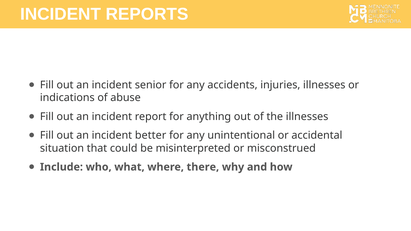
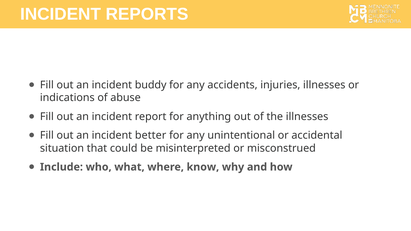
senior: senior -> buddy
there: there -> know
